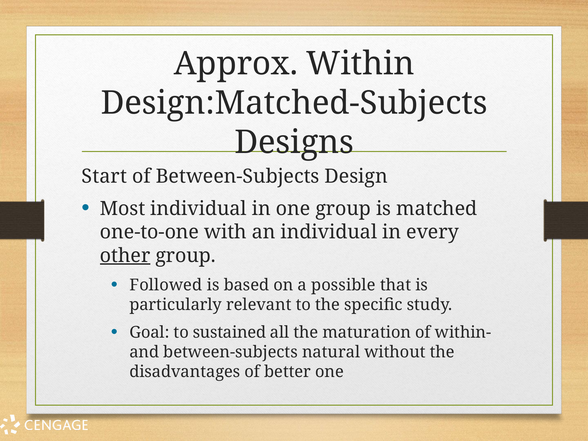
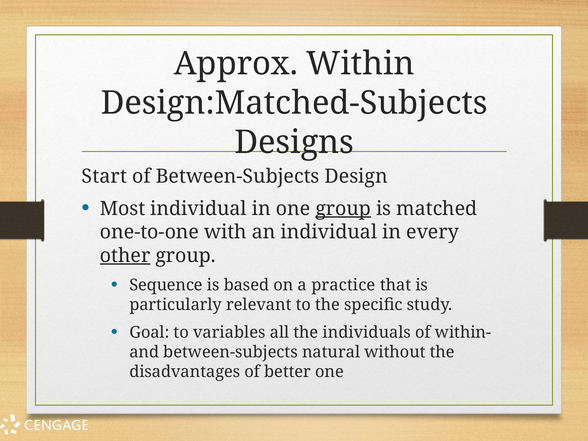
group at (343, 209) underline: none -> present
Followed: Followed -> Sequence
possible: possible -> practice
sustained: sustained -> variables
maturation: maturation -> individuals
